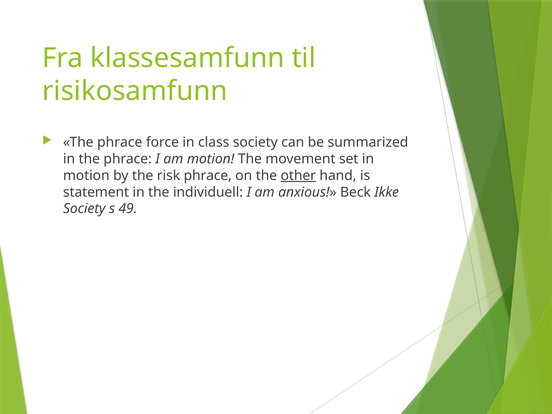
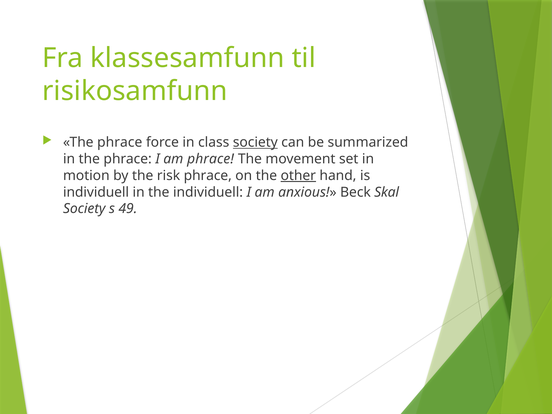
society at (255, 142) underline: none -> present
am motion: motion -> phrace
statement at (96, 192): statement -> individuell
Ikke: Ikke -> Skal
